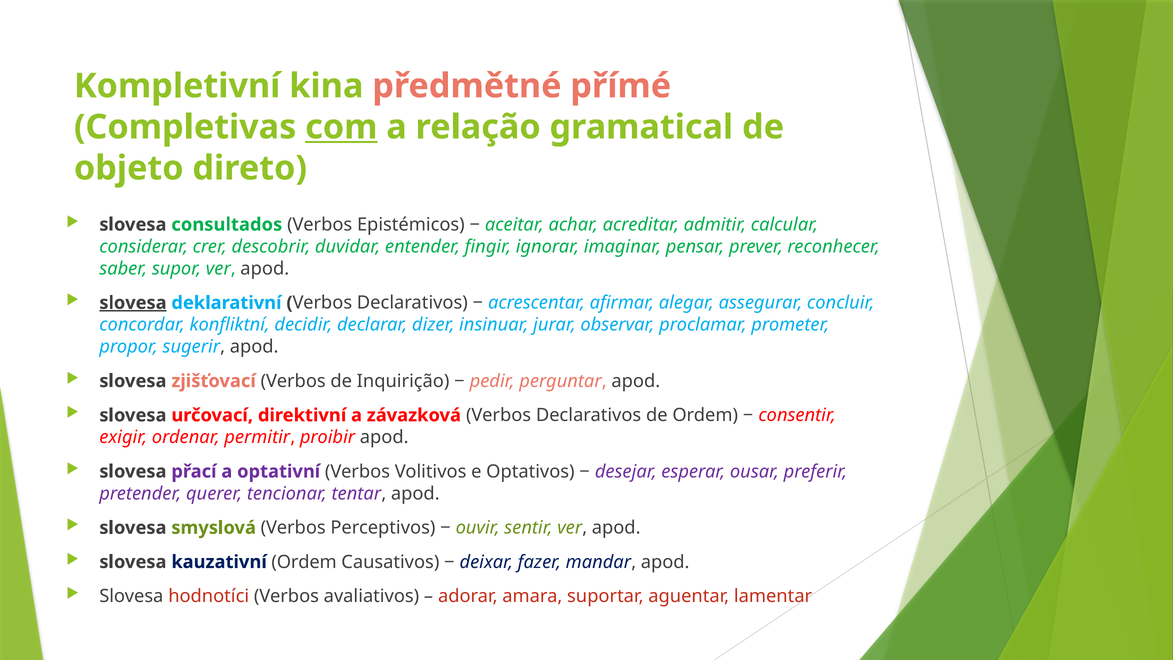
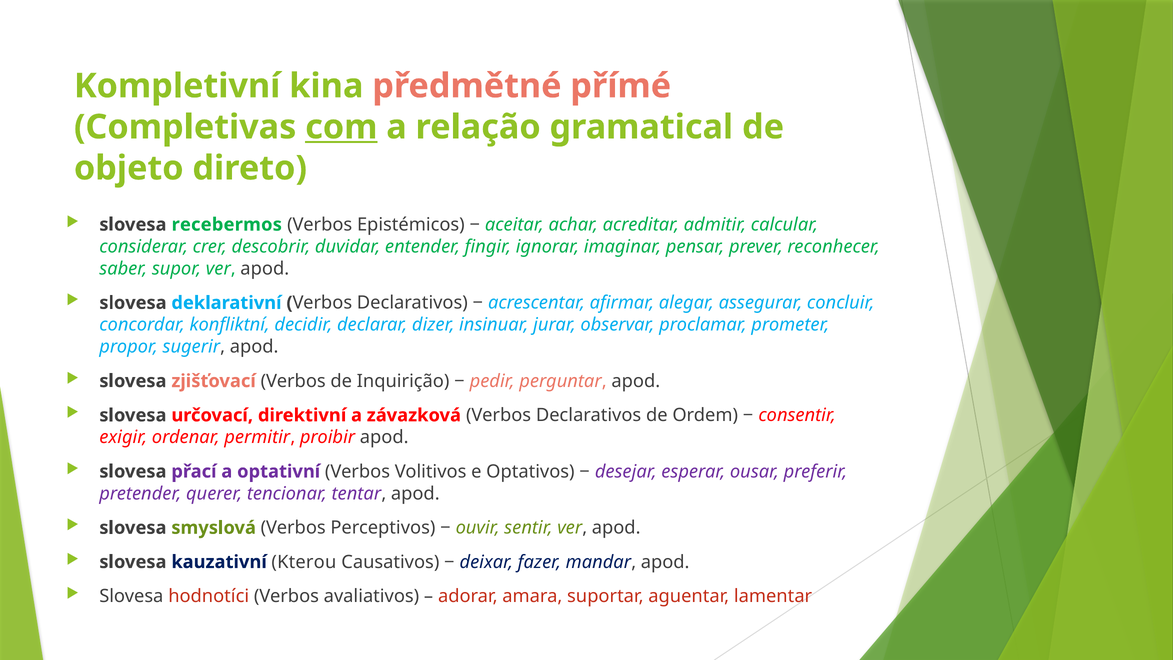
consultados: consultados -> recebermos
slovesa at (133, 303) underline: present -> none
kauzativní Ordem: Ordem -> Kterou
